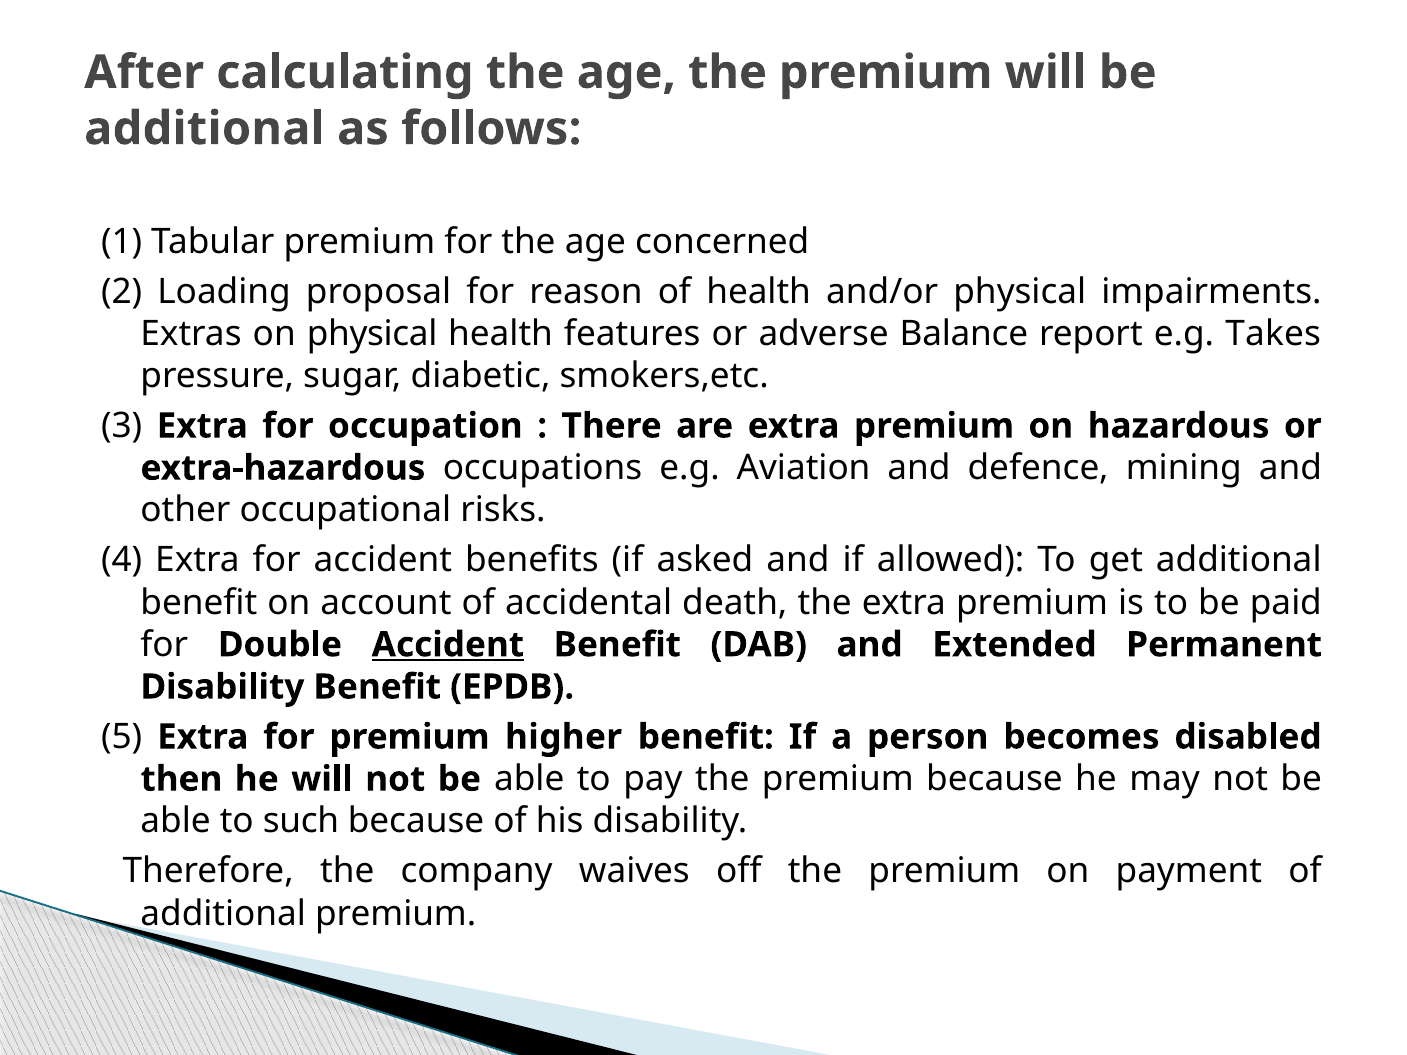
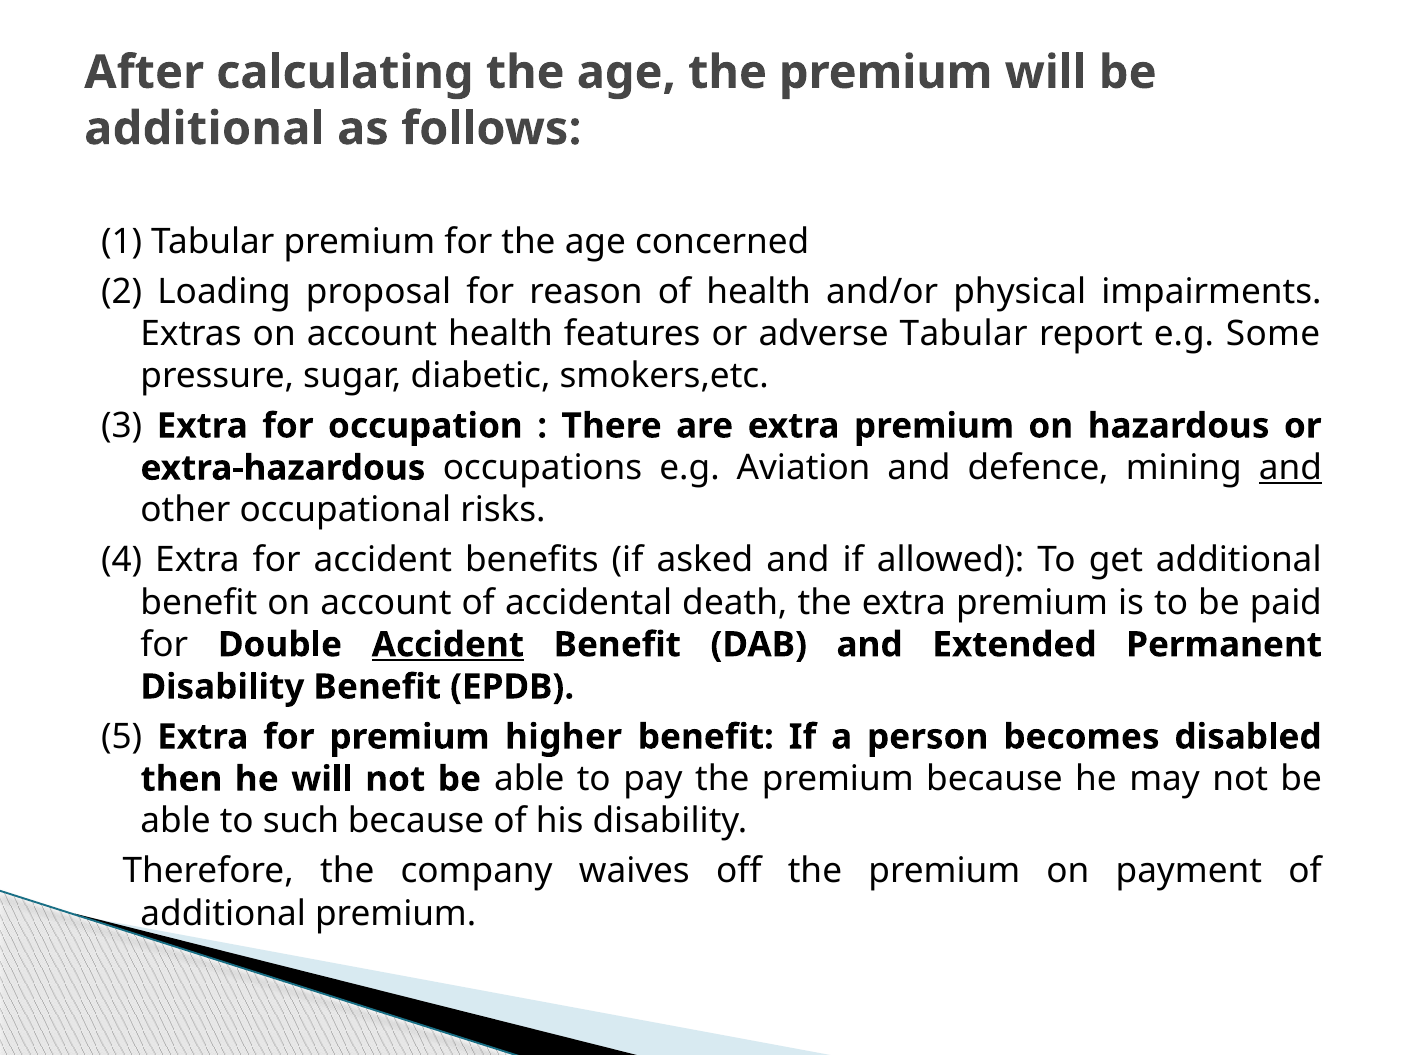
Extras on physical: physical -> account
adverse Balance: Balance -> Tabular
Takes: Takes -> Some
and at (1290, 468) underline: none -> present
